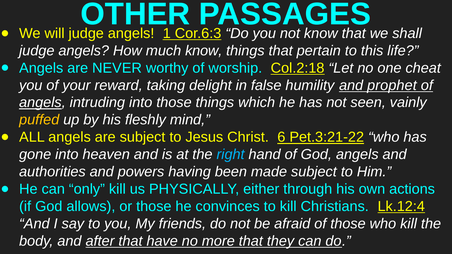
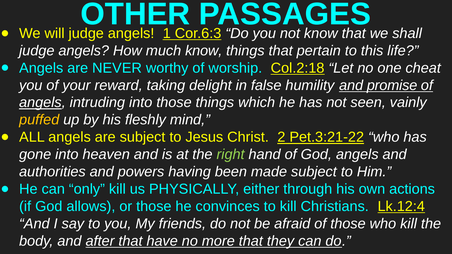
prophet: prophet -> promise
6: 6 -> 2
right colour: light blue -> light green
